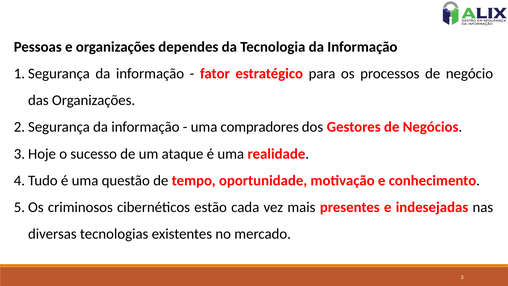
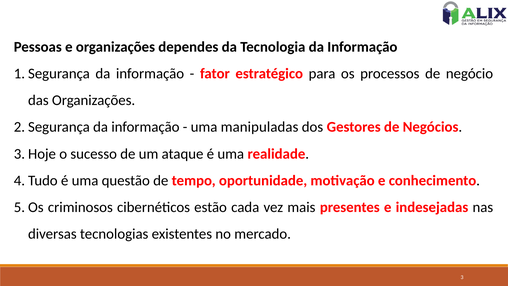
compradores: compradores -> manipuladas
